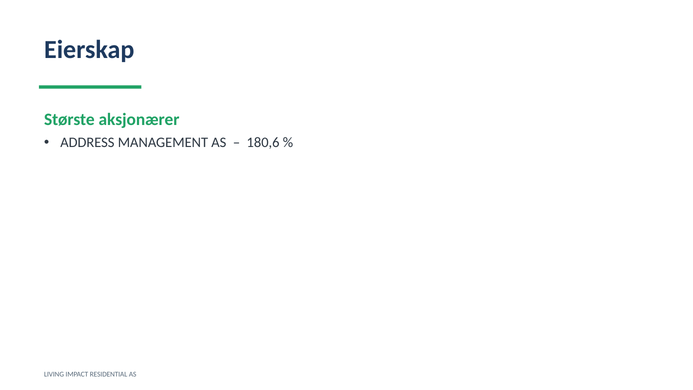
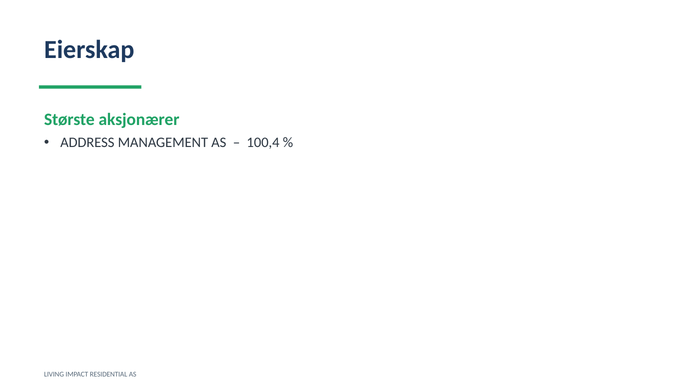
180,6: 180,6 -> 100,4
